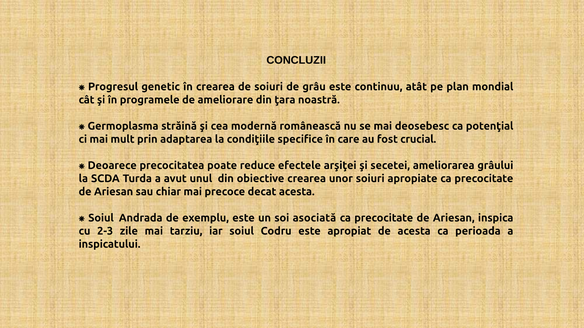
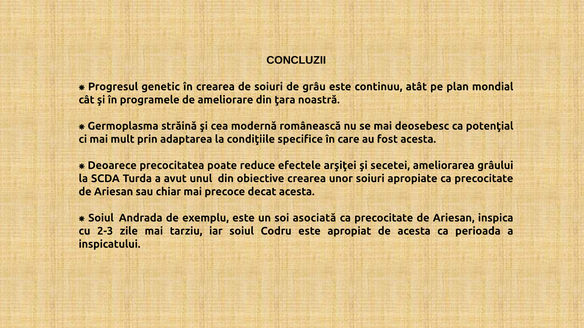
fost crucial: crucial -> acesta
